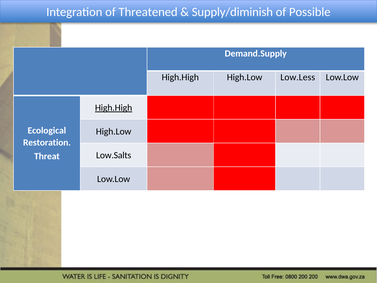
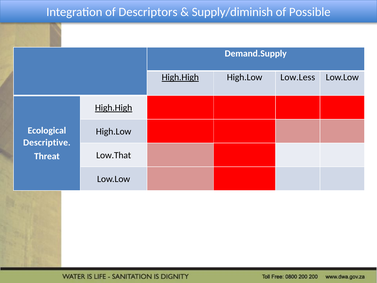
Threatened: Threatened -> Descriptors
High.High at (180, 77) underline: none -> present
Restoration: Restoration -> Descriptive
Low.Salts: Low.Salts -> Low.That
